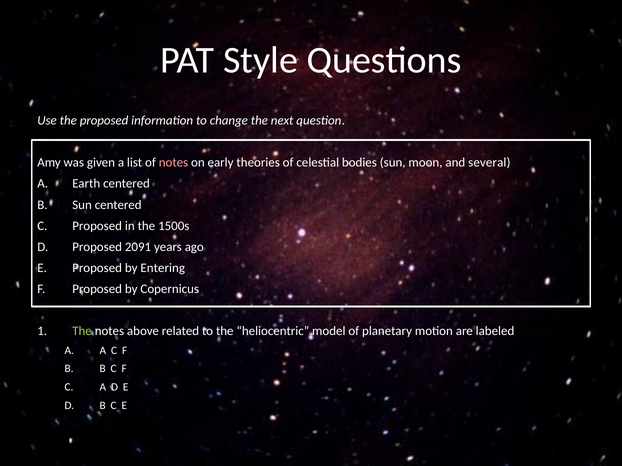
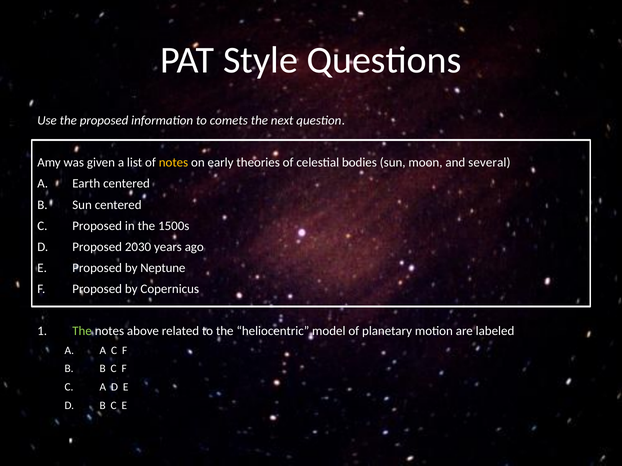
change: change -> comets
notes at (174, 163) colour: pink -> yellow
2091: 2091 -> 2030
Entering: Entering -> Neptune
